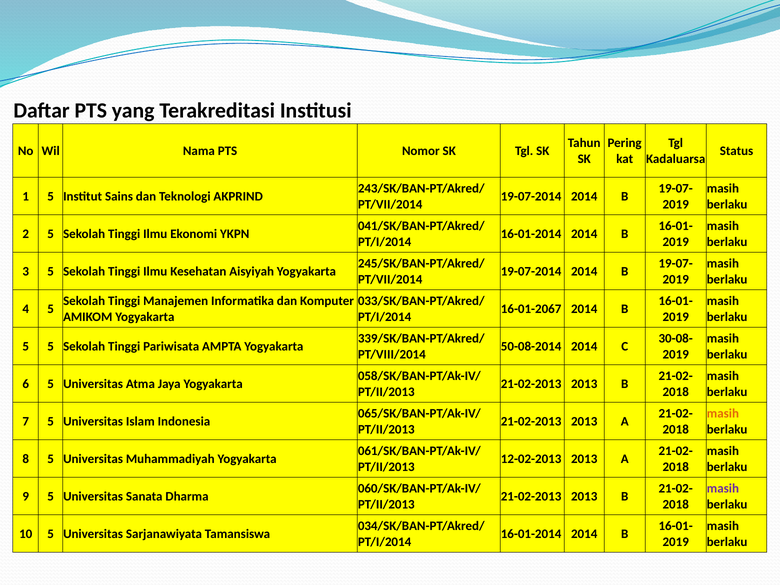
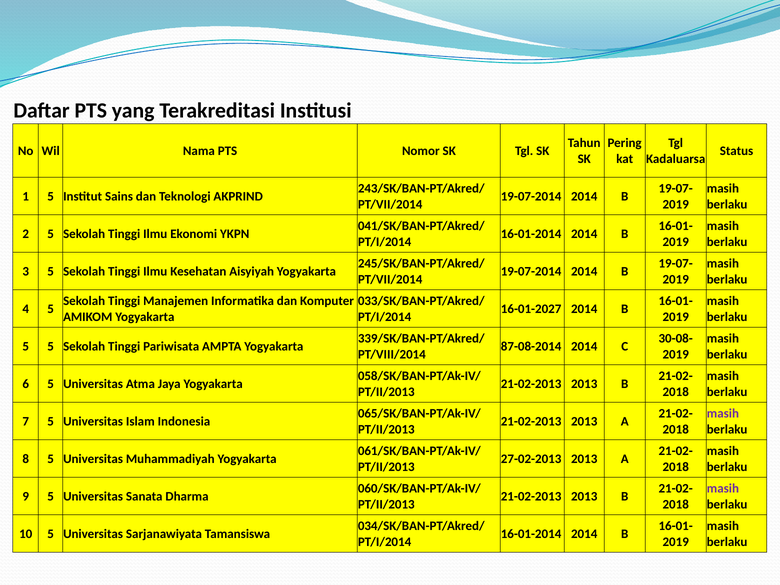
16-01-2067: 16-01-2067 -> 16-01-2027
50-08-2014: 50-08-2014 -> 87-08-2014
masih at (723, 414) colour: orange -> purple
12-02-2013: 12-02-2013 -> 27-02-2013
